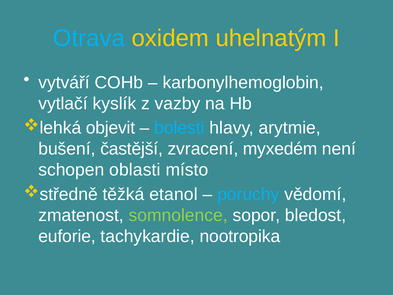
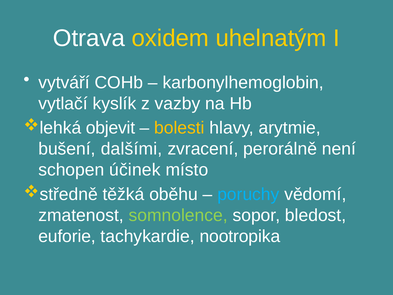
Otrava colour: light blue -> white
bolesti colour: light blue -> yellow
častější: častější -> dalšími
myxedém: myxedém -> perorálně
oblasti: oblasti -> účinek
etanol: etanol -> oběhu
